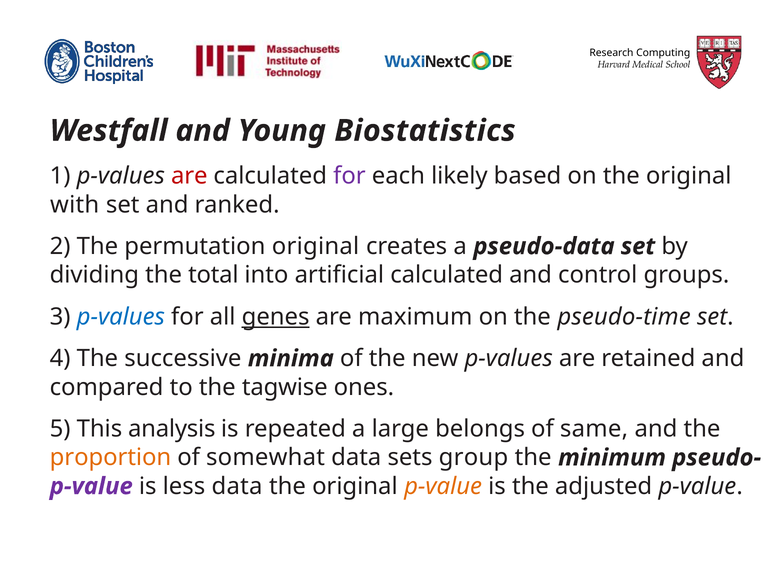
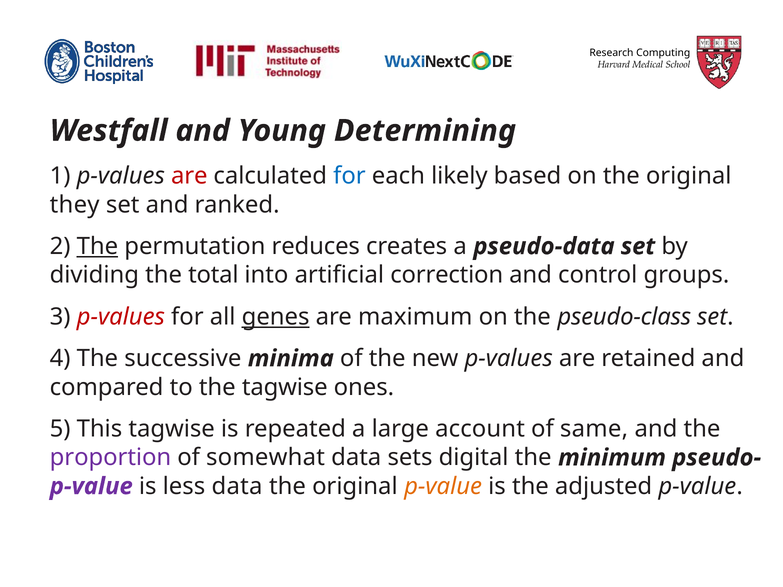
Biostatistics: Biostatistics -> Determining
for at (349, 176) colour: purple -> blue
with: with -> they
The at (97, 246) underline: none -> present
permutation original: original -> reduces
artificial calculated: calculated -> correction
p-values at (121, 317) colour: blue -> red
pseudo-time: pseudo-time -> pseudo-class
This analysis: analysis -> tagwise
belongs: belongs -> account
proportion colour: orange -> purple
group: group -> digital
